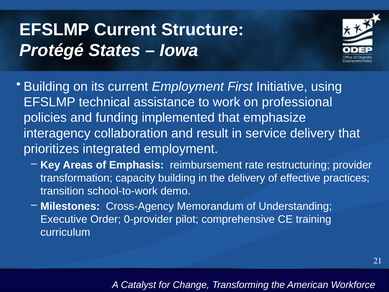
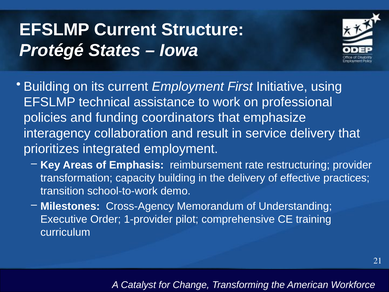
implemented: implemented -> coordinators
0-provider: 0-provider -> 1-provider
